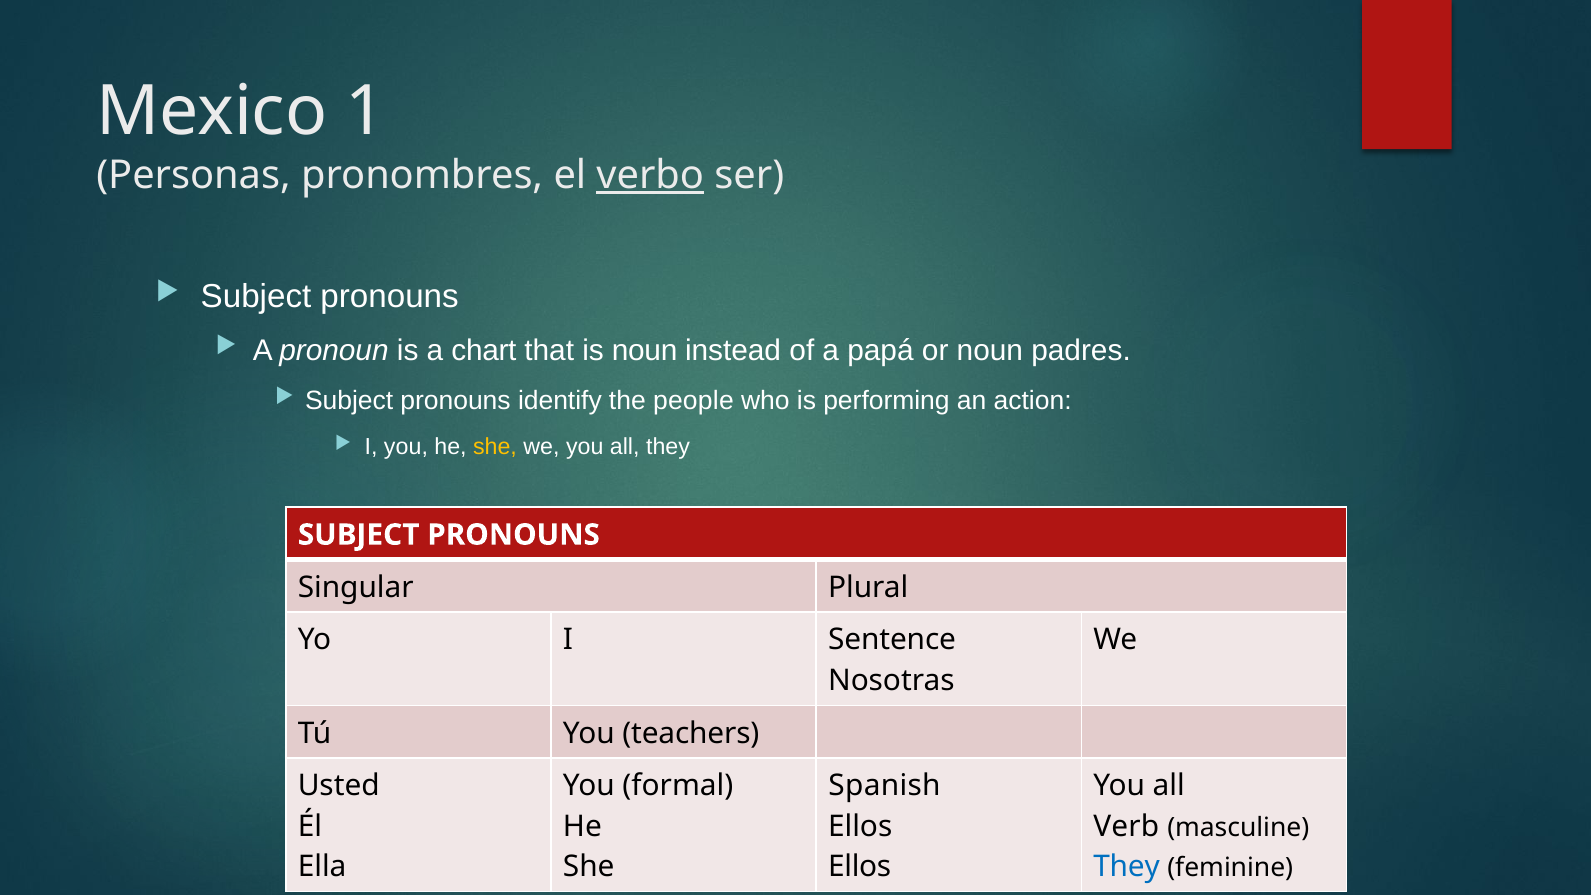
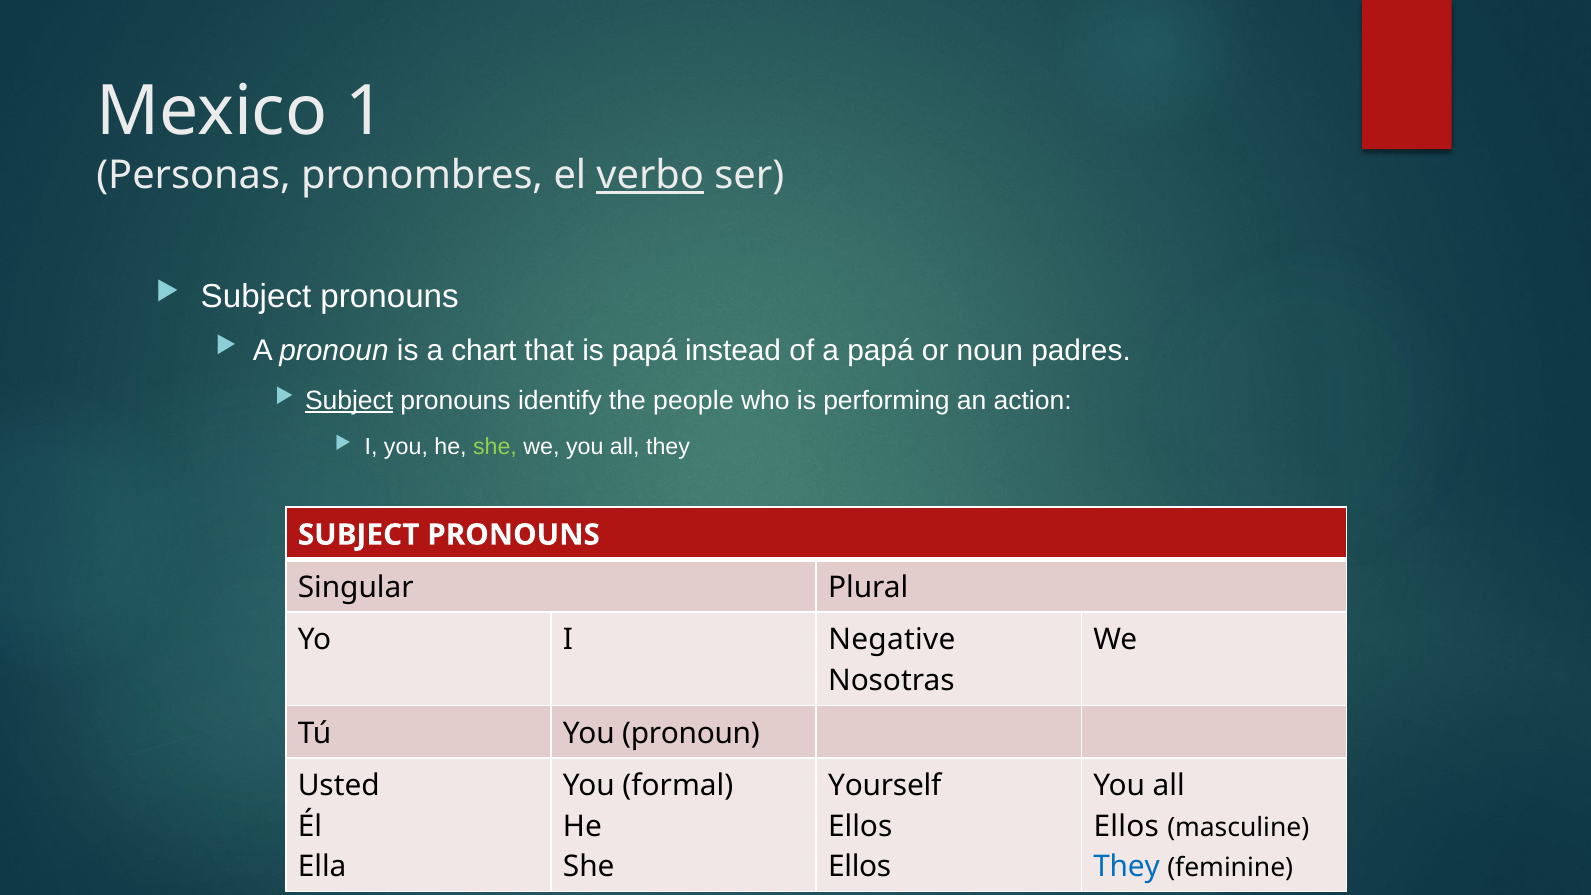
is noun: noun -> papá
Subject at (349, 400) underline: none -> present
she at (495, 447) colour: yellow -> light green
Sentence: Sentence -> Negative
You teachers: teachers -> pronoun
Spanish: Spanish -> Yourself
Verb at (1126, 826): Verb -> Ellos
